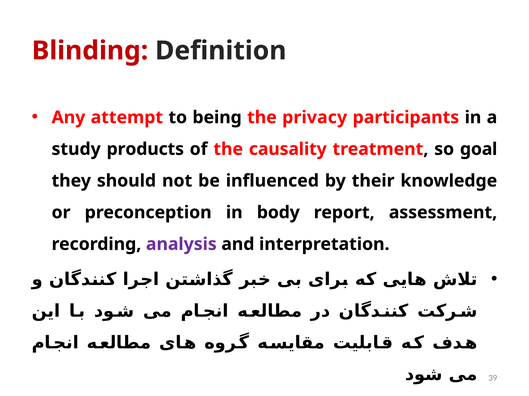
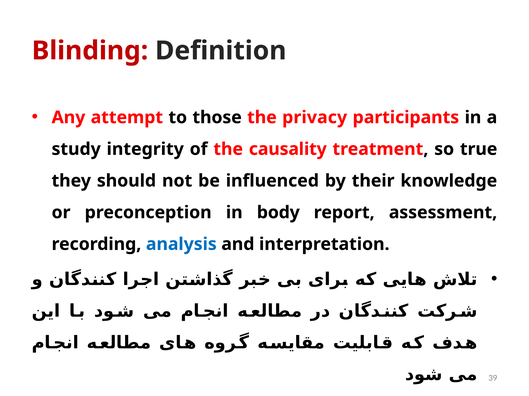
being: being -> those
products: products -> integrity
goal: goal -> true
analysis colour: purple -> blue
